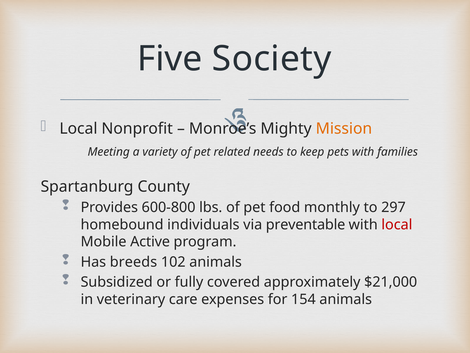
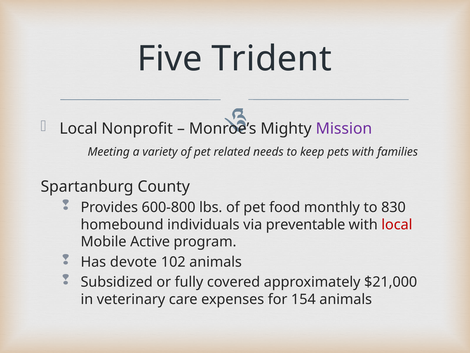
Society: Society -> Trident
Mission colour: orange -> purple
297: 297 -> 830
breeds: breeds -> devote
